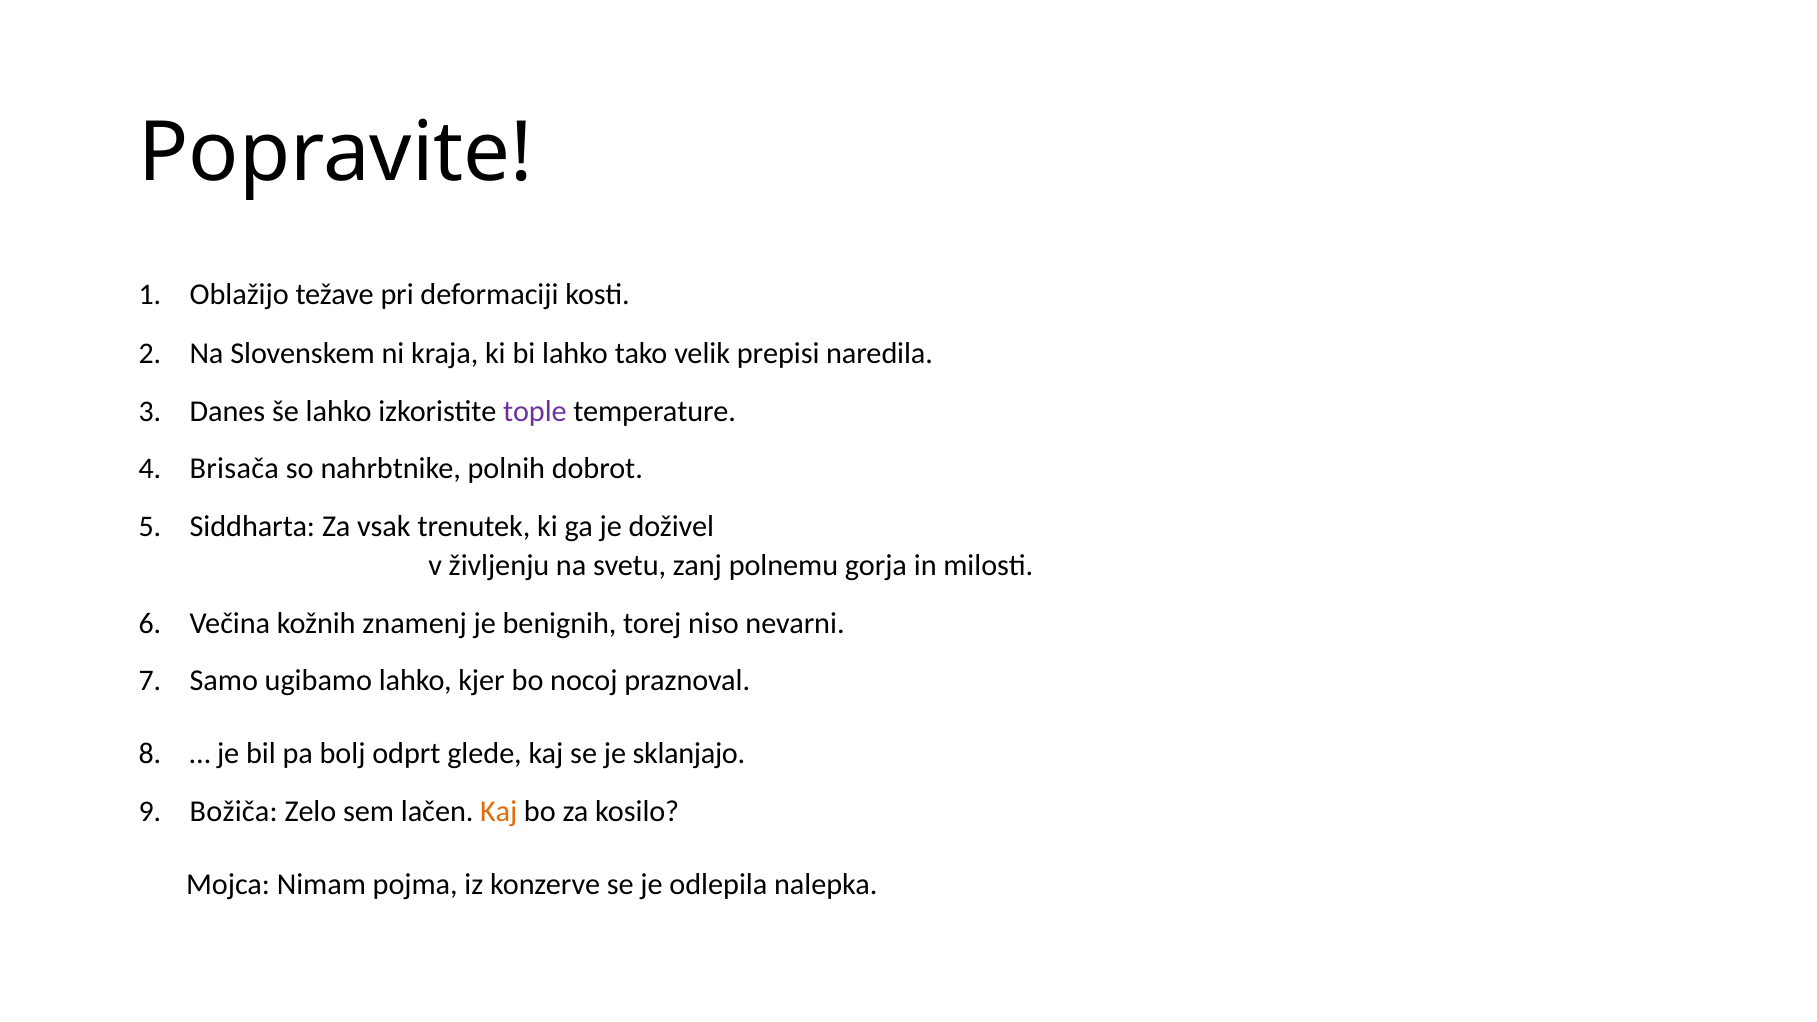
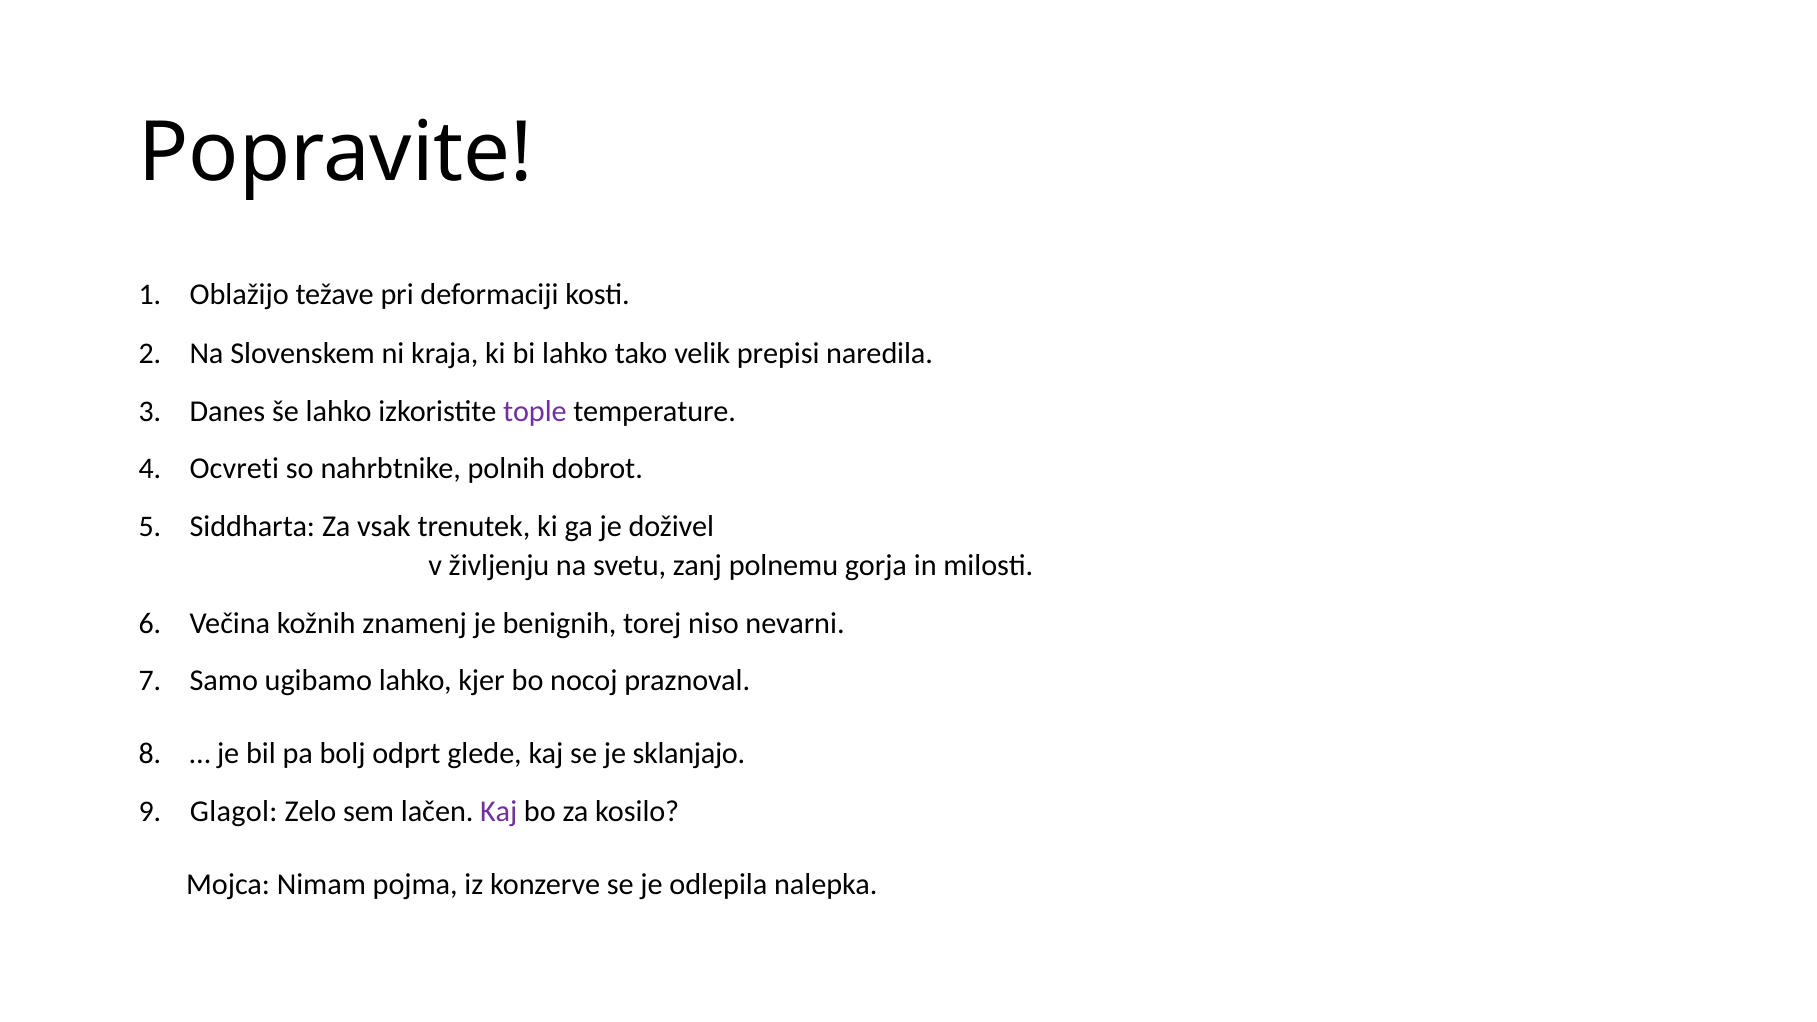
Brisača: Brisača -> Ocvreti
Božiča: Božiča -> Glagol
Kaj at (499, 812) colour: orange -> purple
